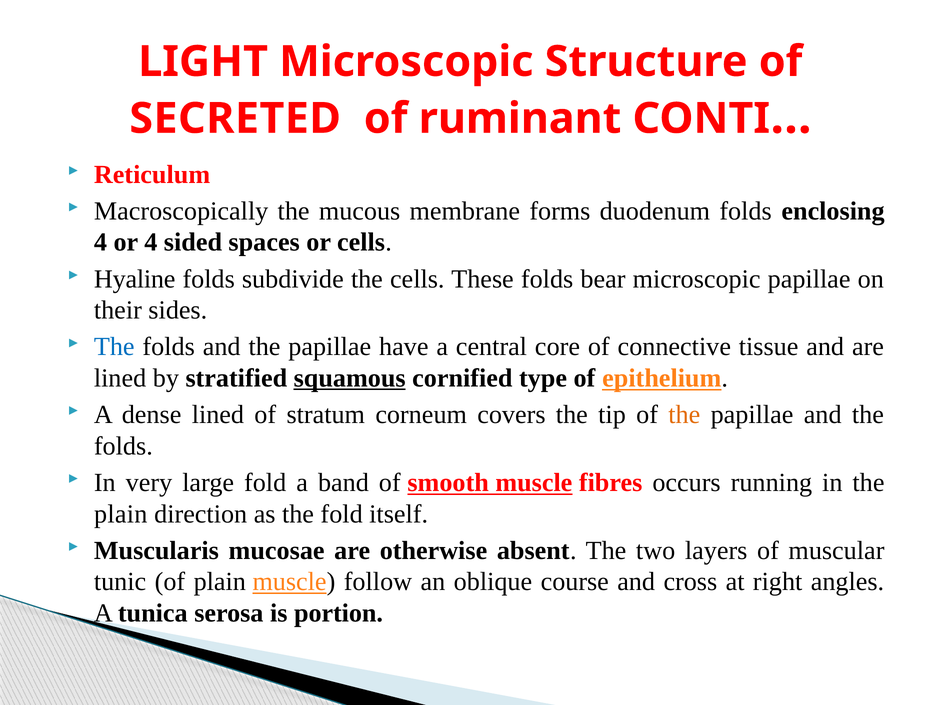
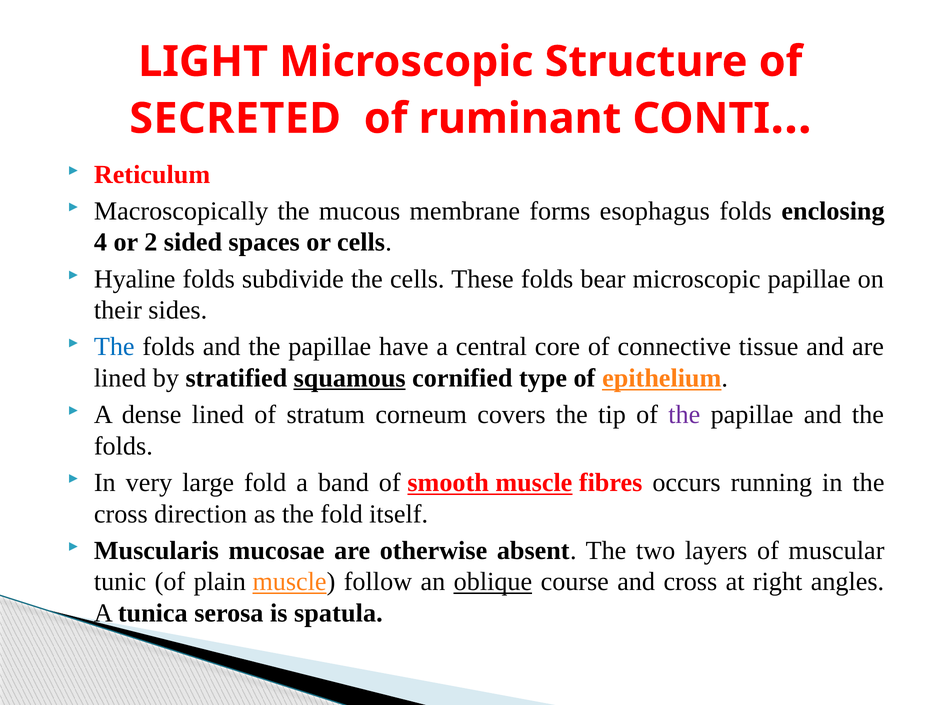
duodenum: duodenum -> esophagus
or 4: 4 -> 2
the at (684, 415) colour: orange -> purple
plain at (121, 515): plain -> cross
oblique underline: none -> present
portion: portion -> spatula
